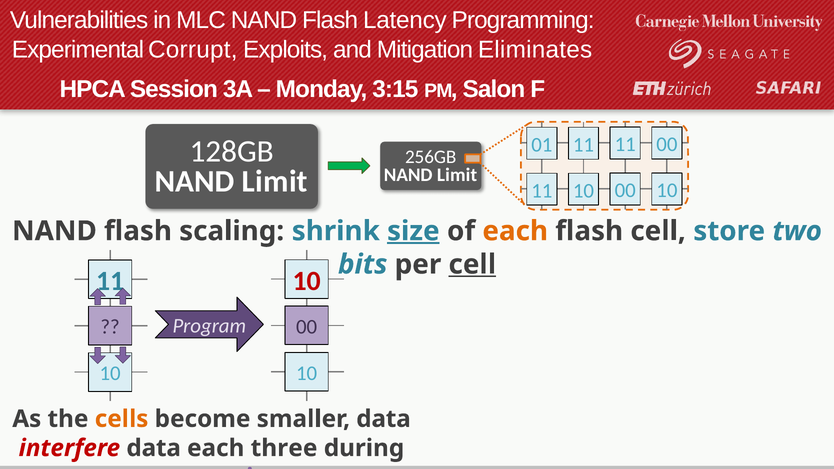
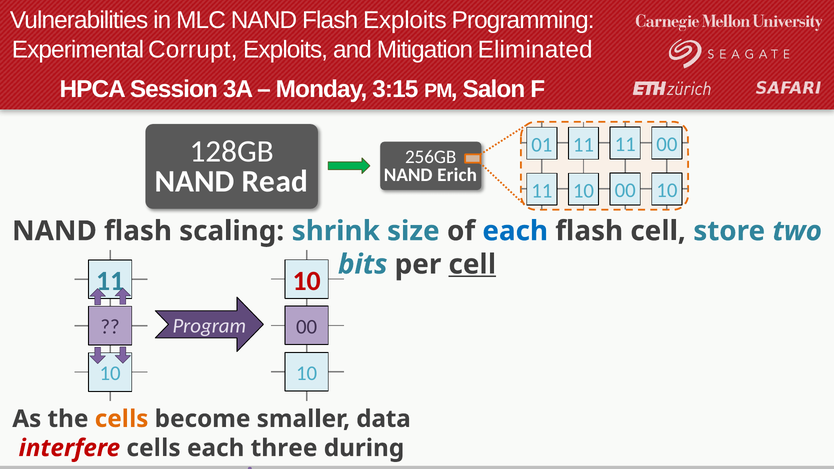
Flash Latency: Latency -> Exploits
Eliminates: Eliminates -> Eliminated
Limit at (457, 175): Limit -> Erich
Limit at (275, 182): Limit -> Read
size underline: present -> none
each at (515, 231) colour: orange -> blue
interfere data: data -> cells
